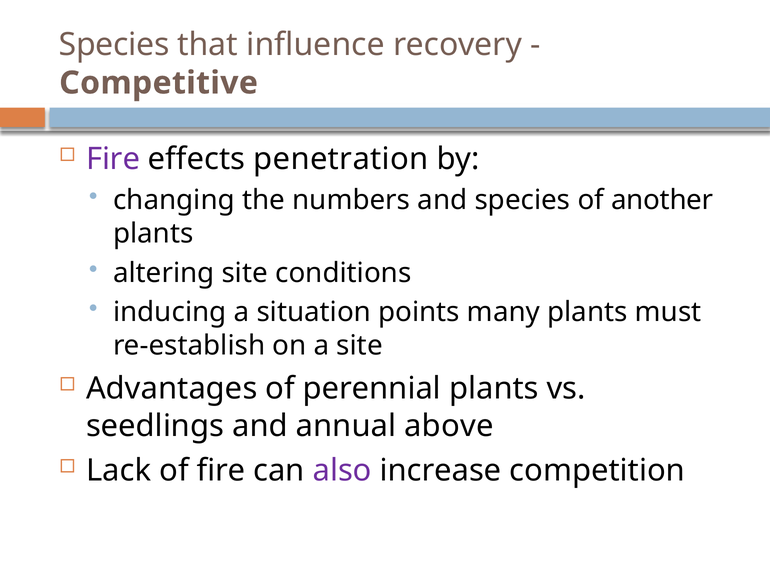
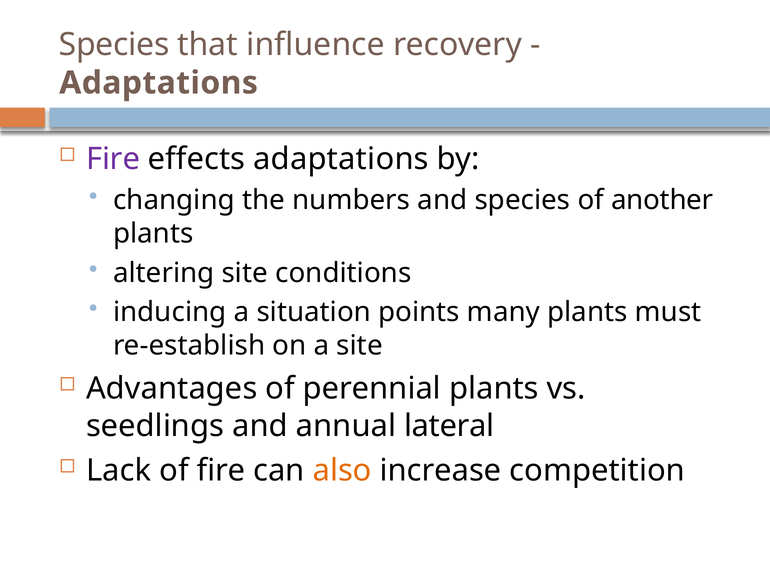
Competitive at (159, 83): Competitive -> Adaptations
effects penetration: penetration -> adaptations
above: above -> lateral
also colour: purple -> orange
